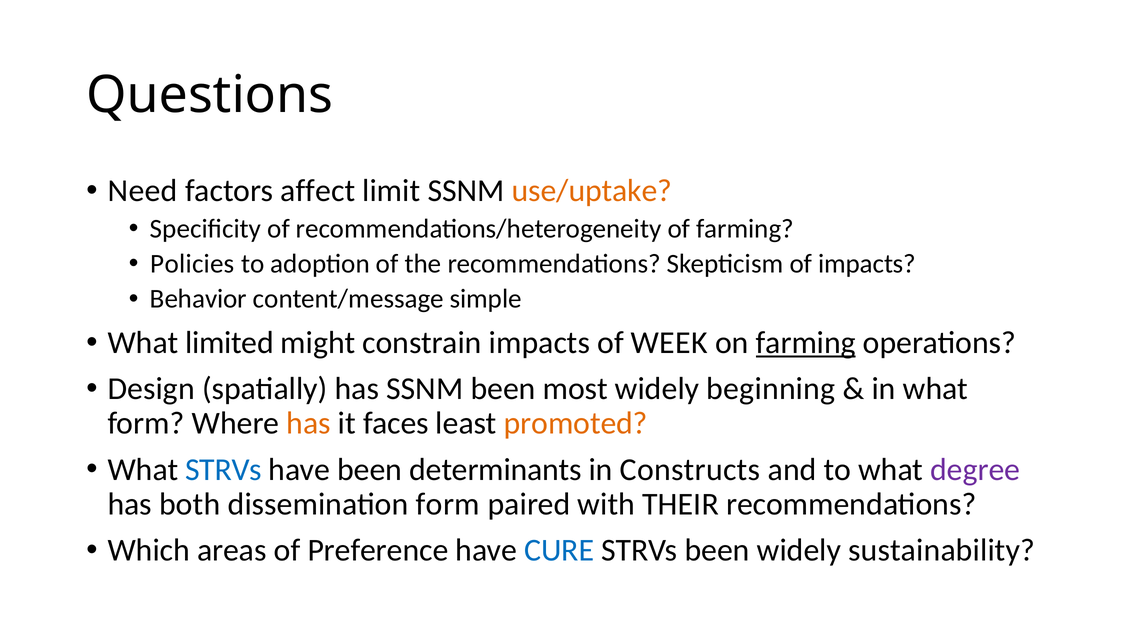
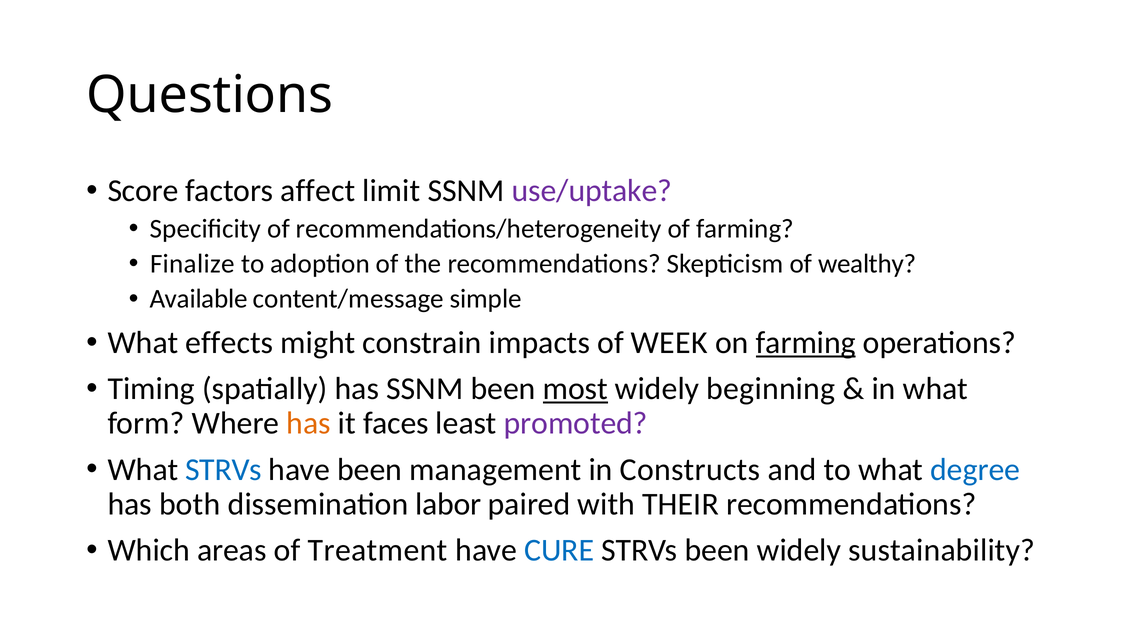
Need: Need -> Score
use/uptake colour: orange -> purple
Policies: Policies -> Finalize
of impacts: impacts -> wealthy
Behavior: Behavior -> Available
limited: limited -> effects
Design: Design -> Timing
most underline: none -> present
promoted colour: orange -> purple
determinants: determinants -> management
degree colour: purple -> blue
dissemination form: form -> labor
Preference: Preference -> Treatment
